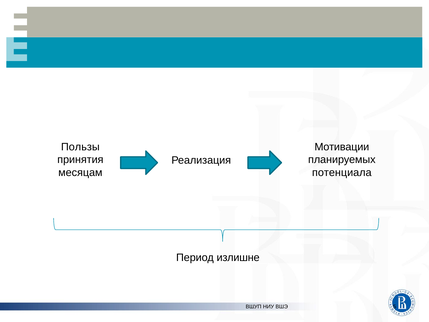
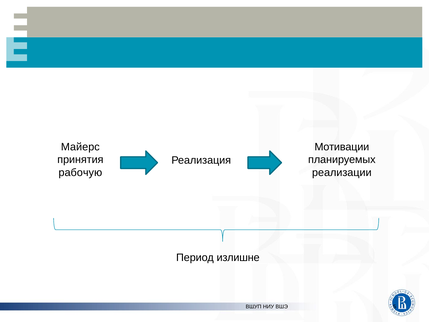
Пользы: Пользы -> Майерс
месяцам: месяцам -> рабочую
потенциала: потенциала -> реализации
